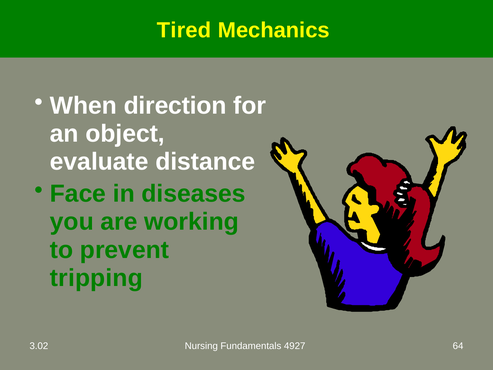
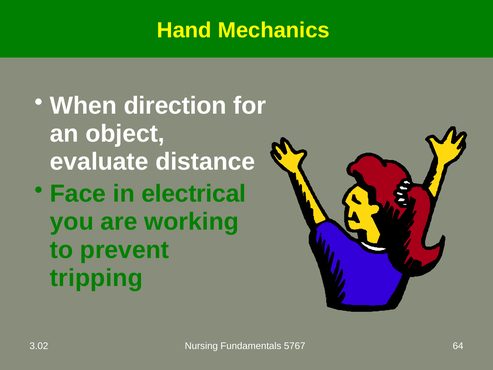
Tired: Tired -> Hand
diseases: diseases -> electrical
4927: 4927 -> 5767
